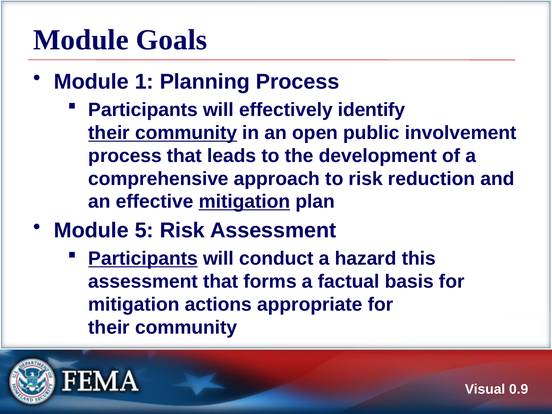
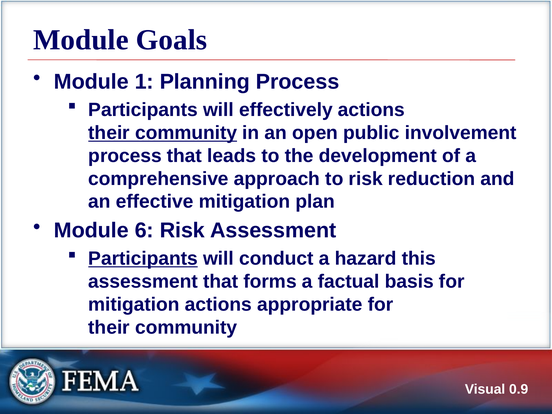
effectively identify: identify -> actions
mitigation at (244, 202) underline: present -> none
5: 5 -> 6
